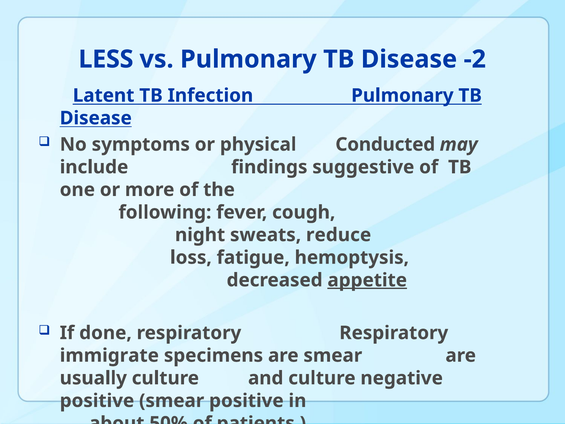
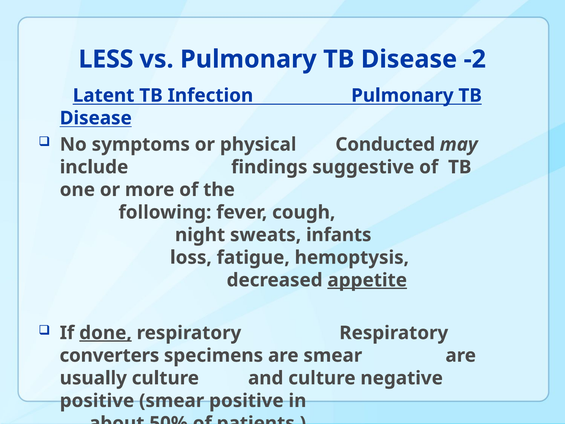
reduce: reduce -> infants
done underline: none -> present
immigrate: immigrate -> converters
